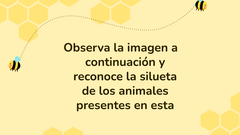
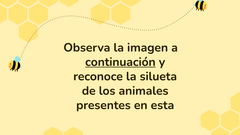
continuación underline: none -> present
